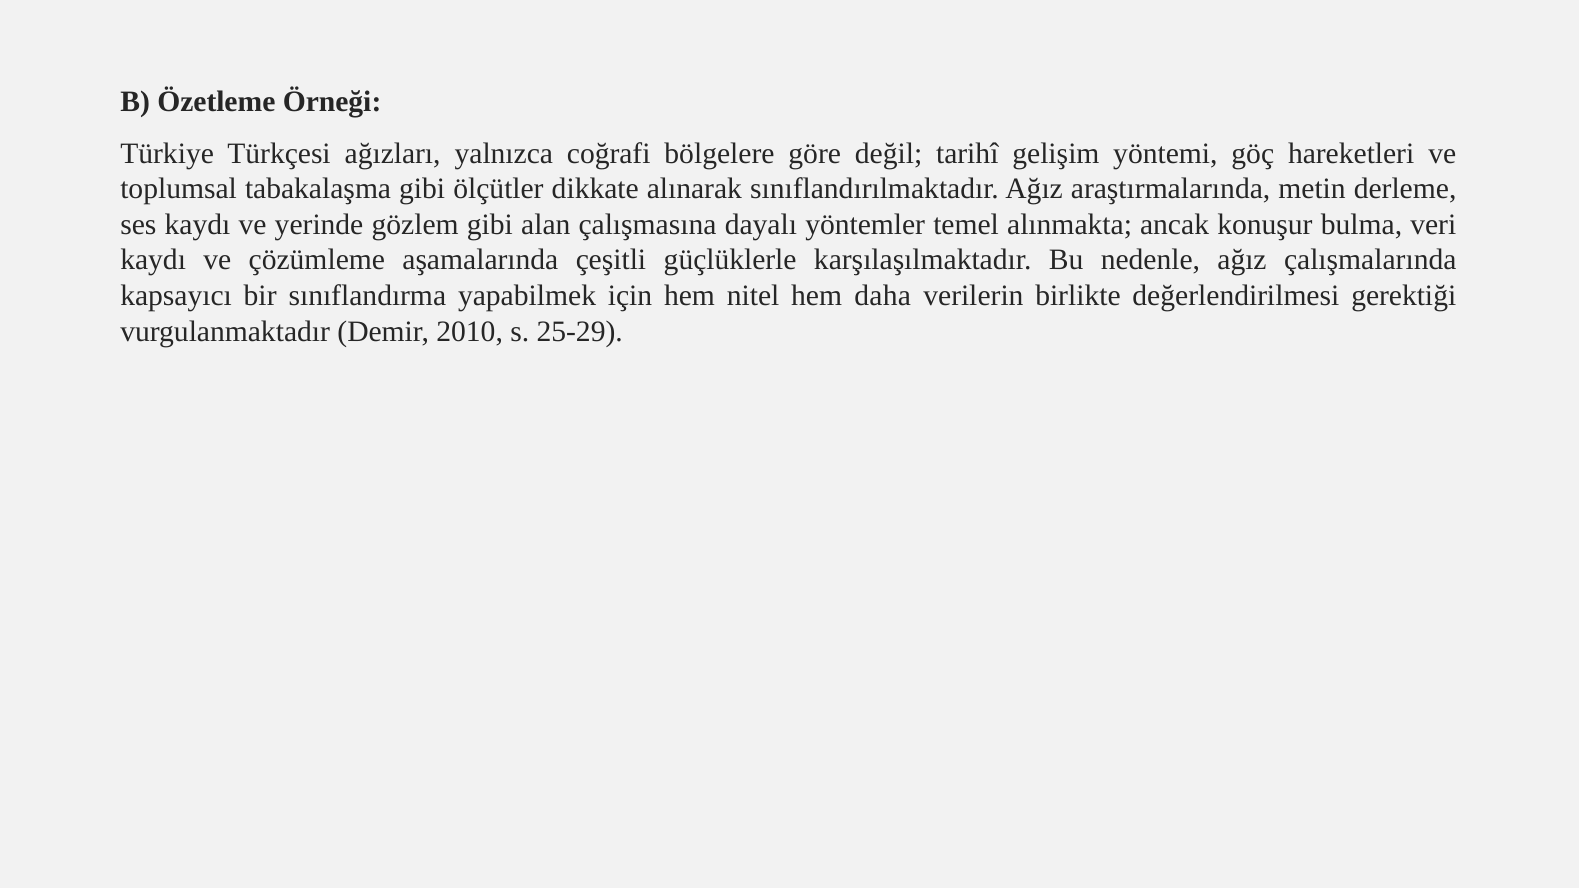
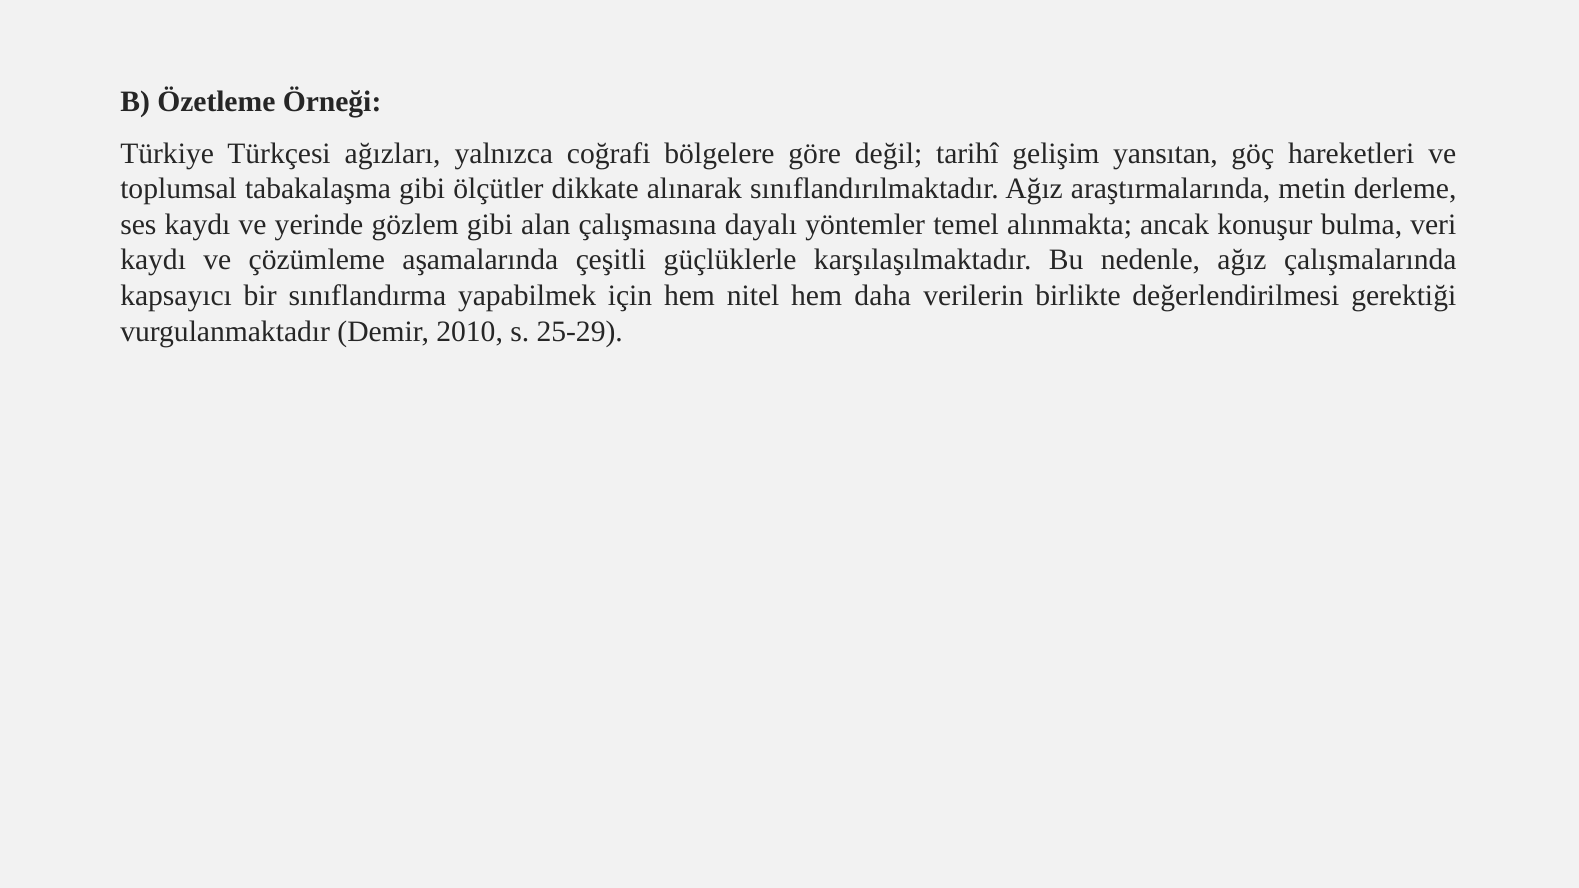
yöntemi: yöntemi -> yansıtan
